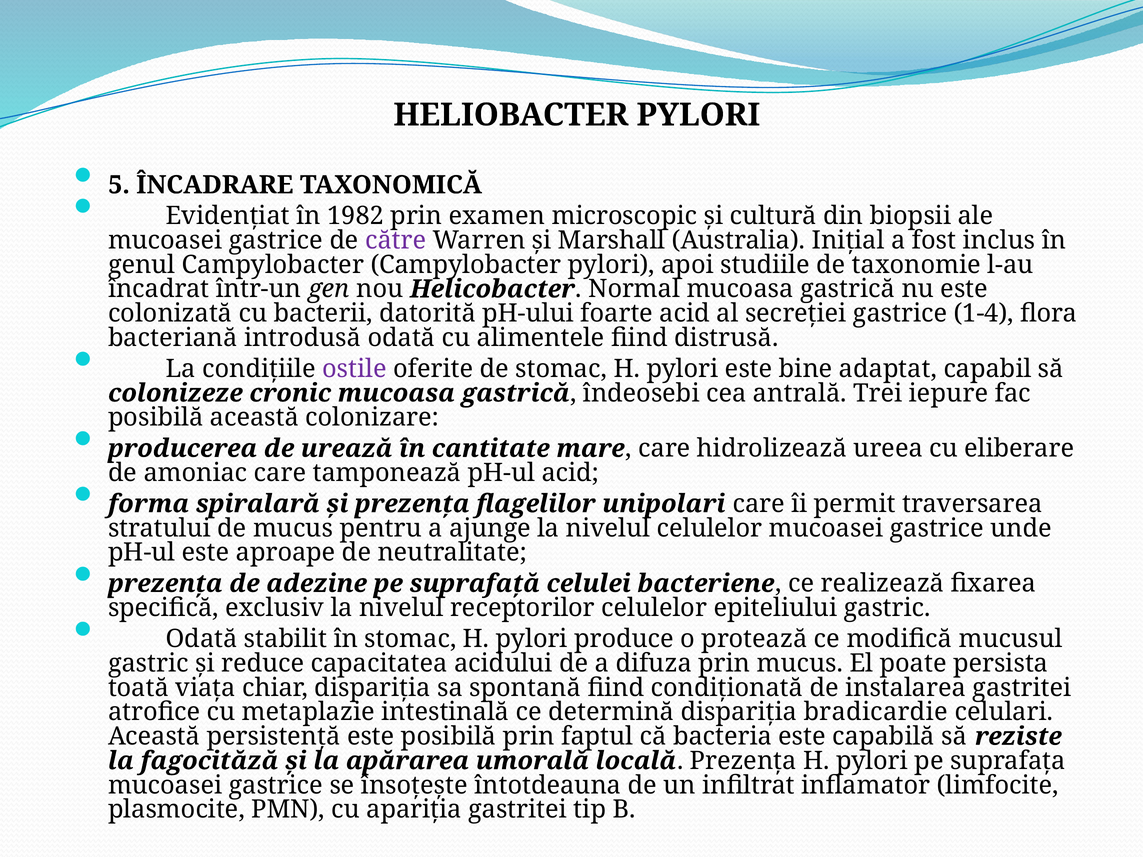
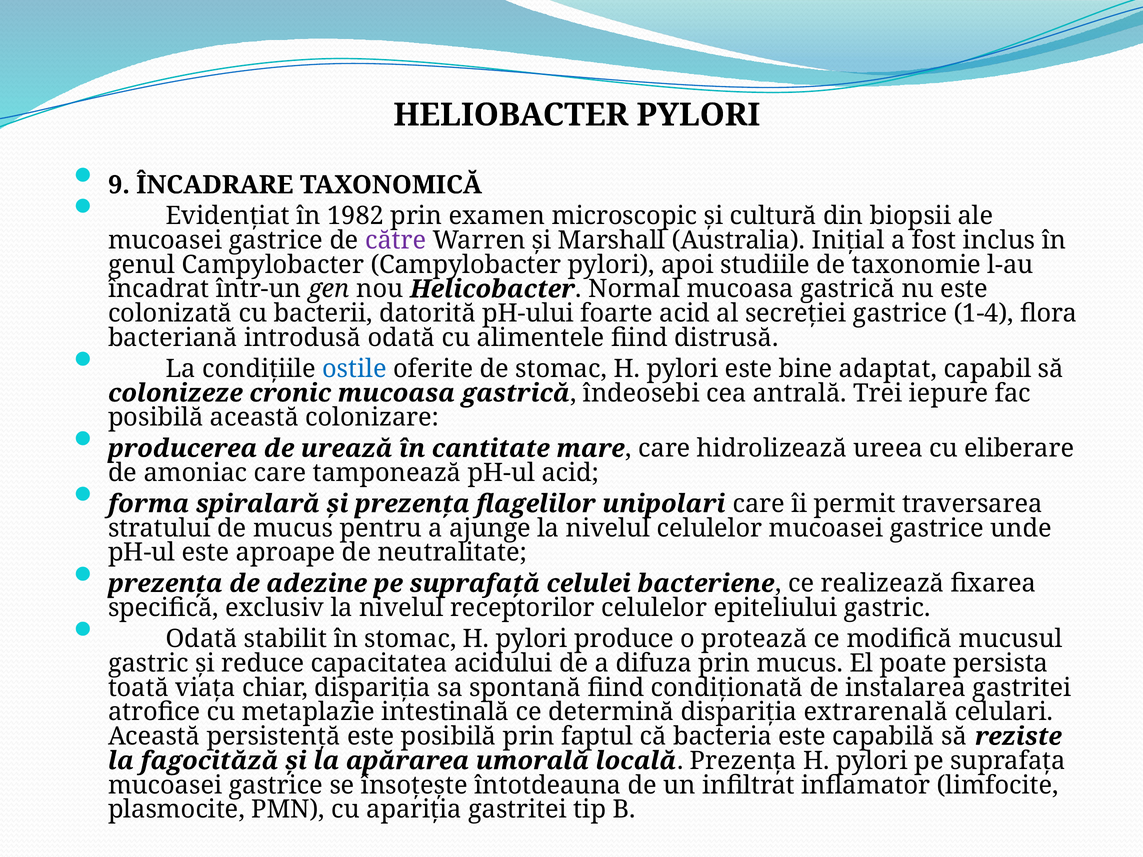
5: 5 -> 9
ostile colour: purple -> blue
bradicardie: bradicardie -> extrarenală
